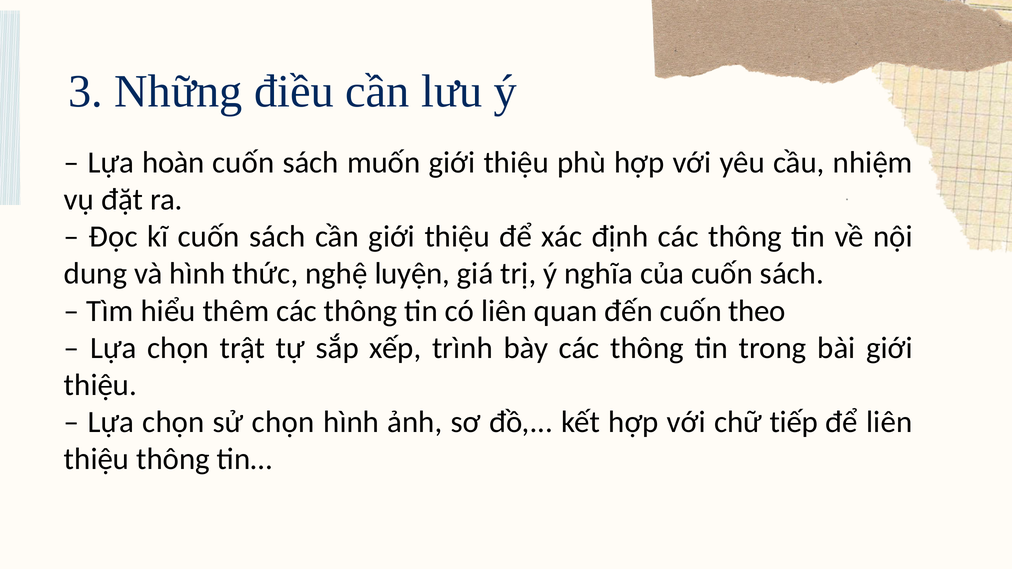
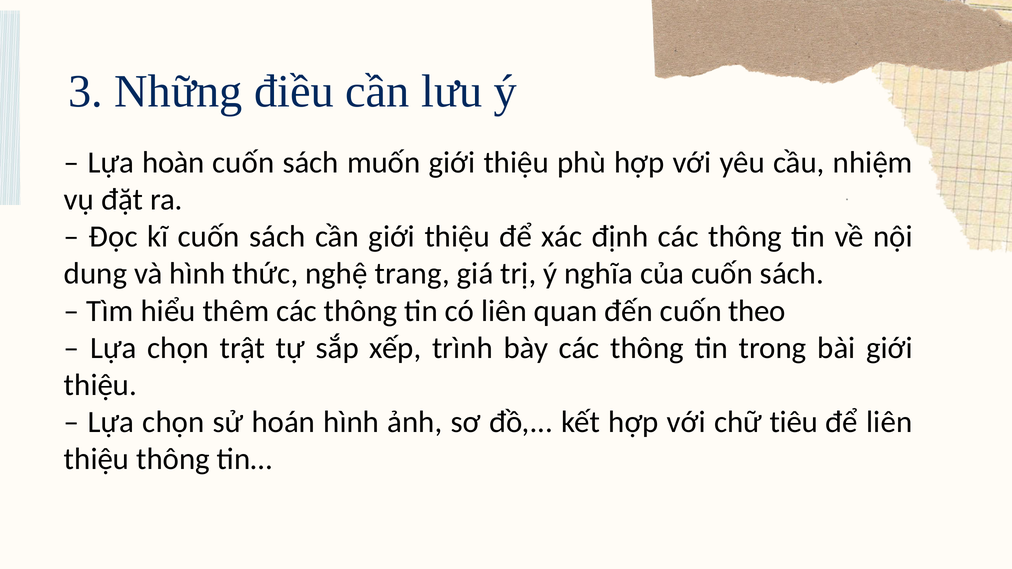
luyện: luyện -> trang
sử chọn: chọn -> hoán
tiếp: tiếp -> tiêu
